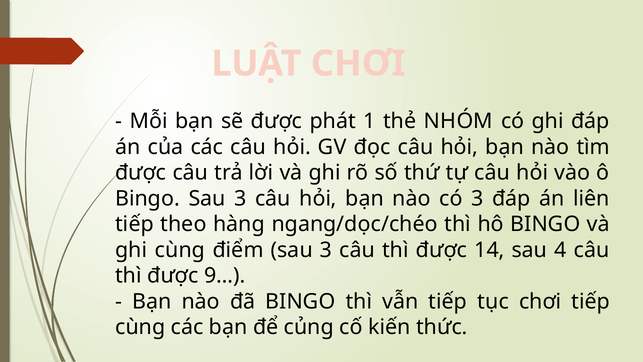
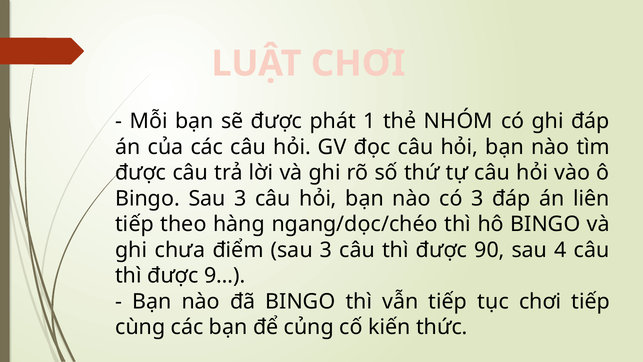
ghi cùng: cùng -> chưa
14: 14 -> 90
